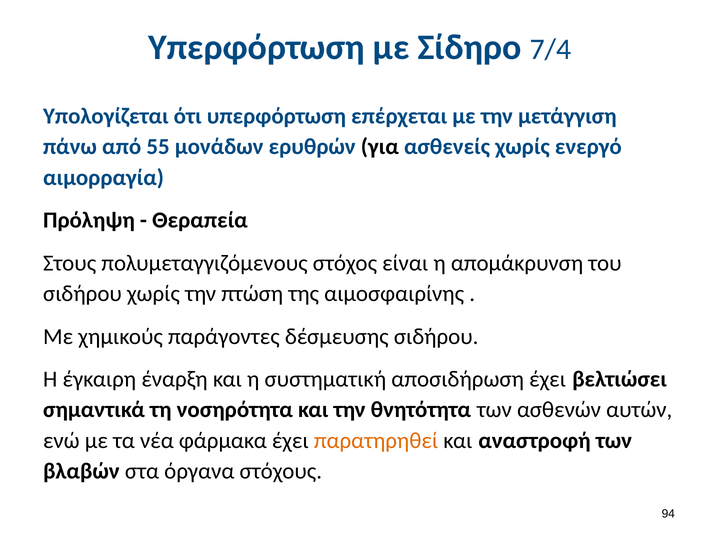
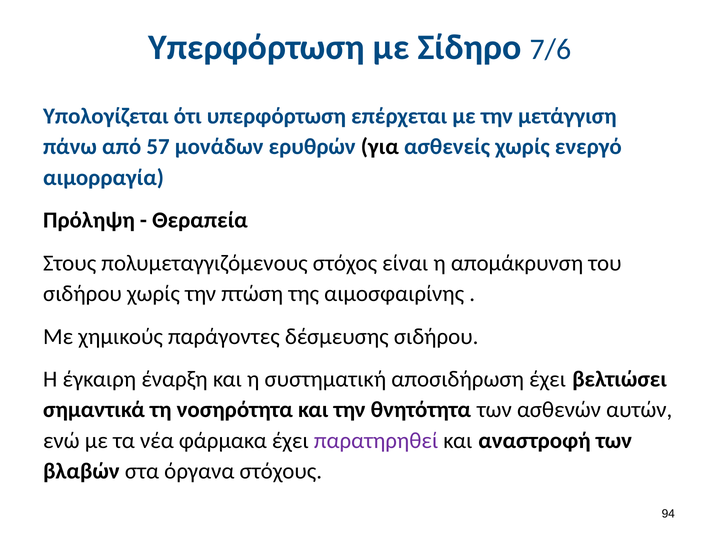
7/4: 7/4 -> 7/6
55: 55 -> 57
παρατηρηθεί colour: orange -> purple
